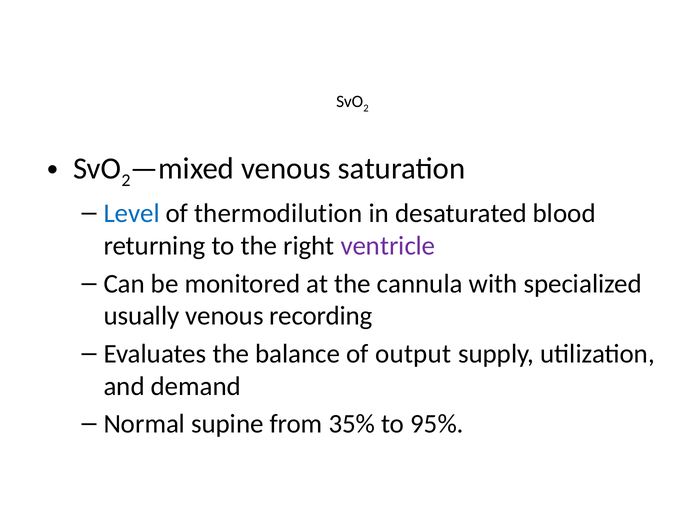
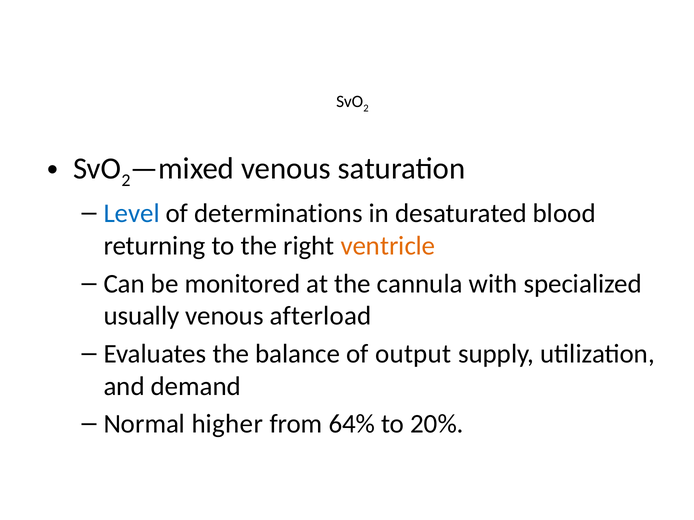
thermodilution: thermodilution -> determinations
ventricle colour: purple -> orange
recording: recording -> afterload
supine: supine -> higher
35%: 35% -> 64%
95%: 95% -> 20%
